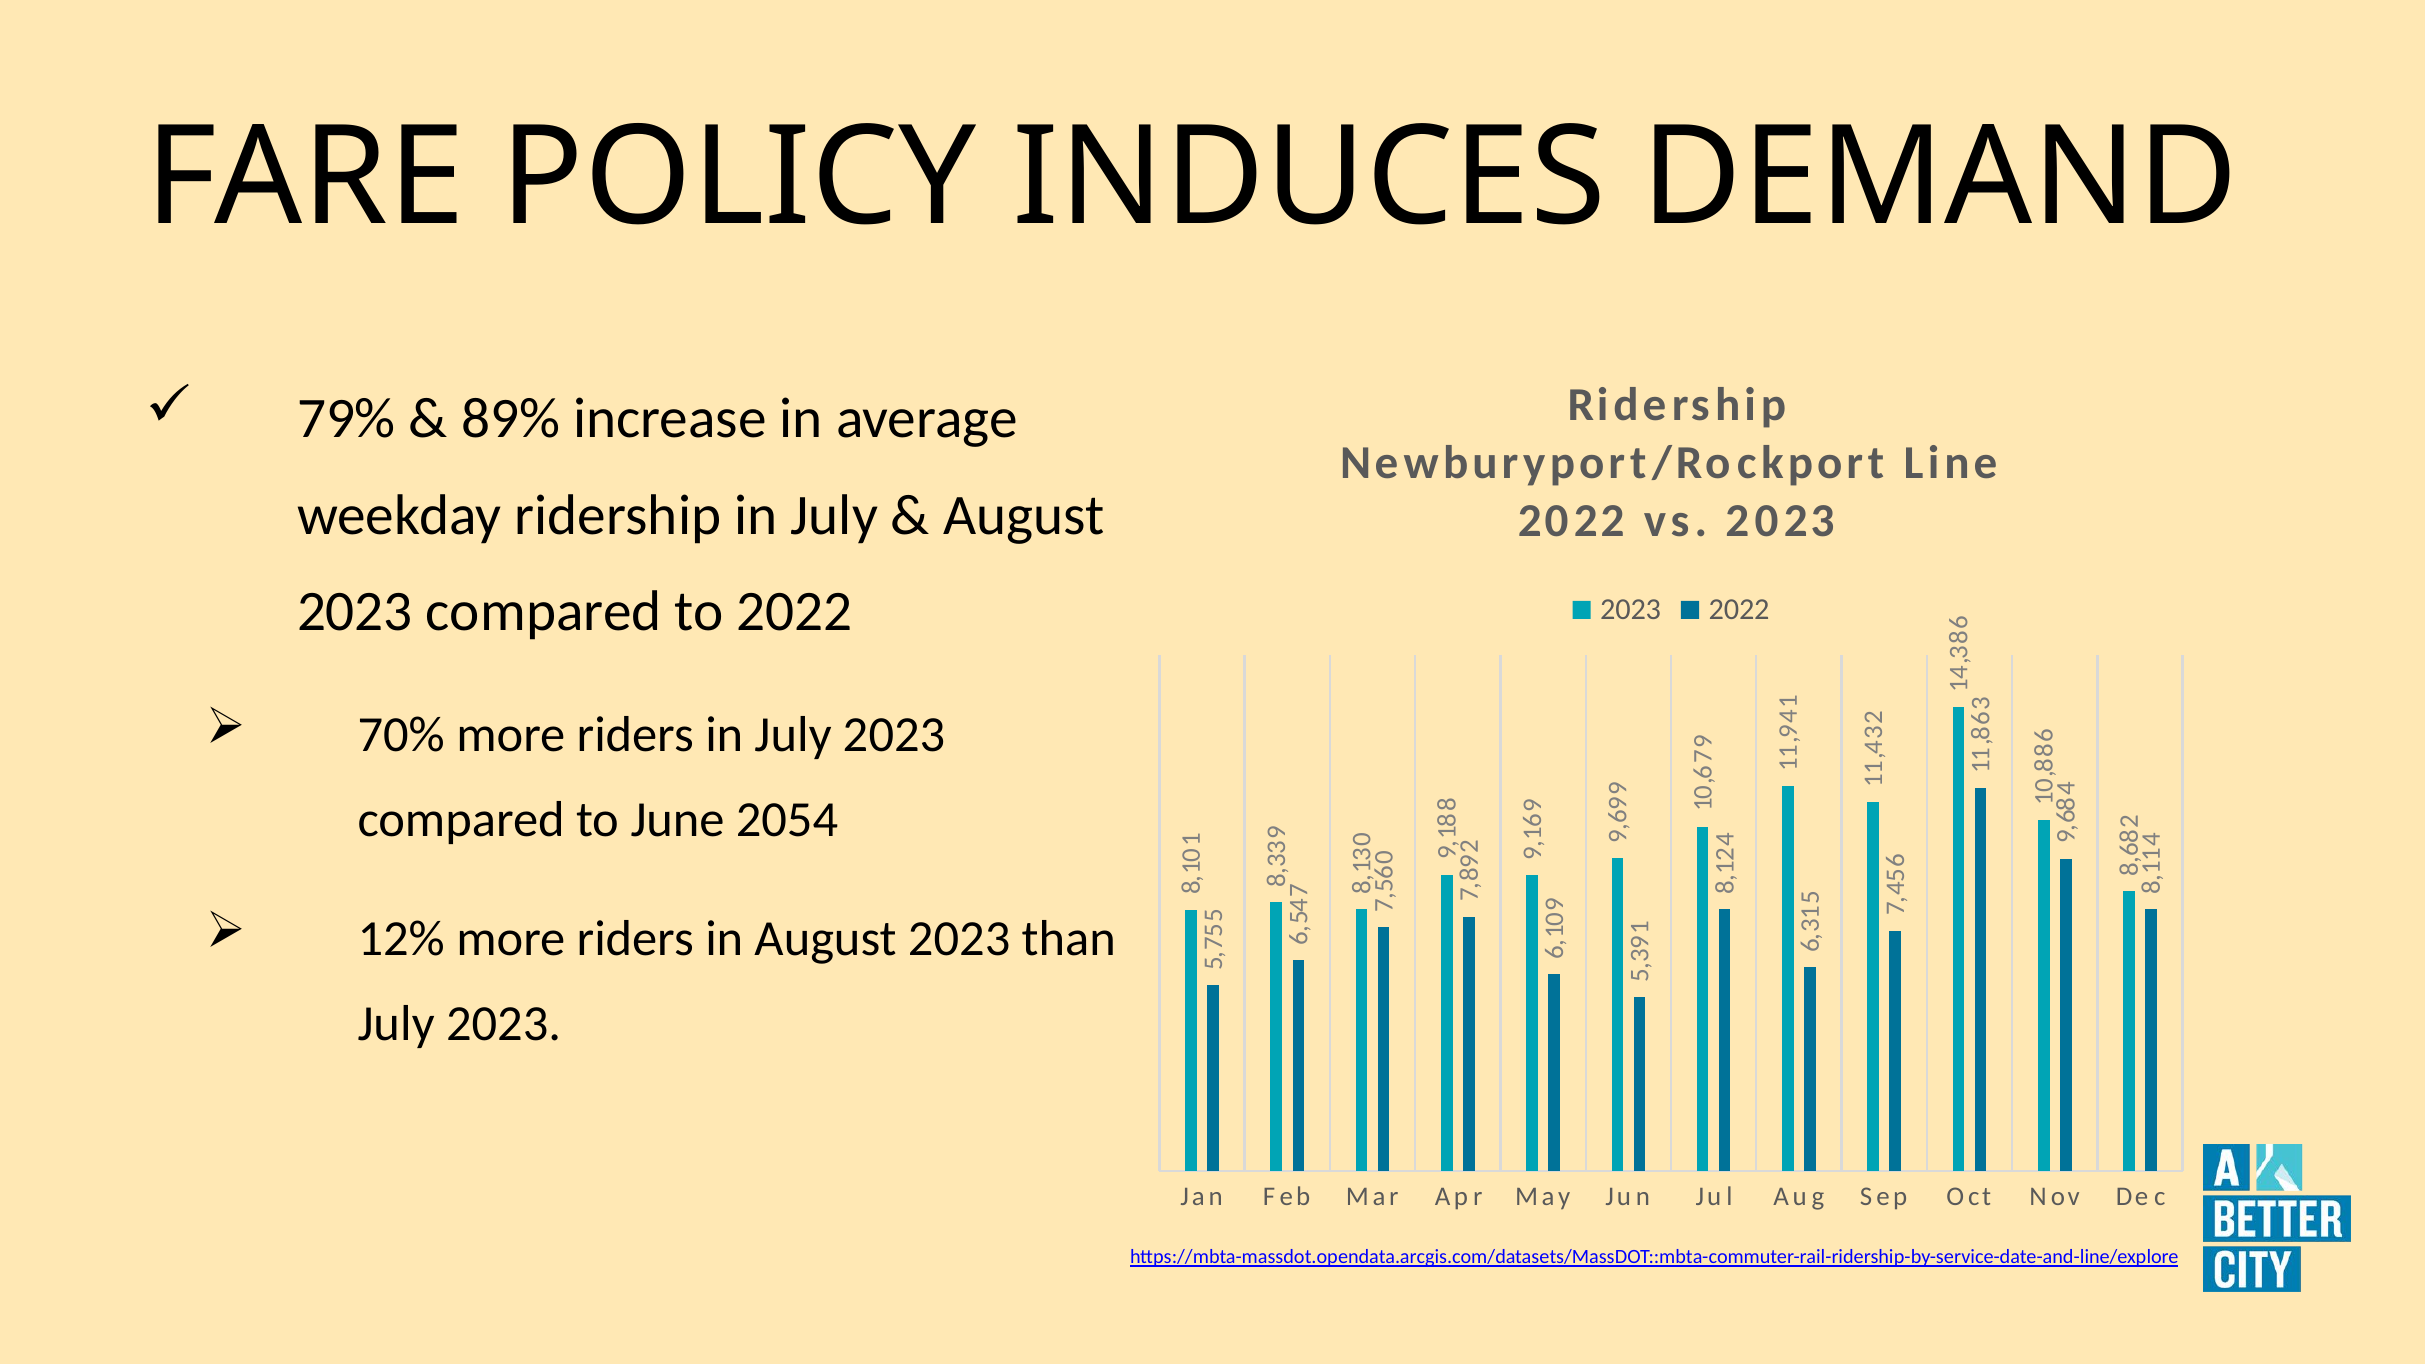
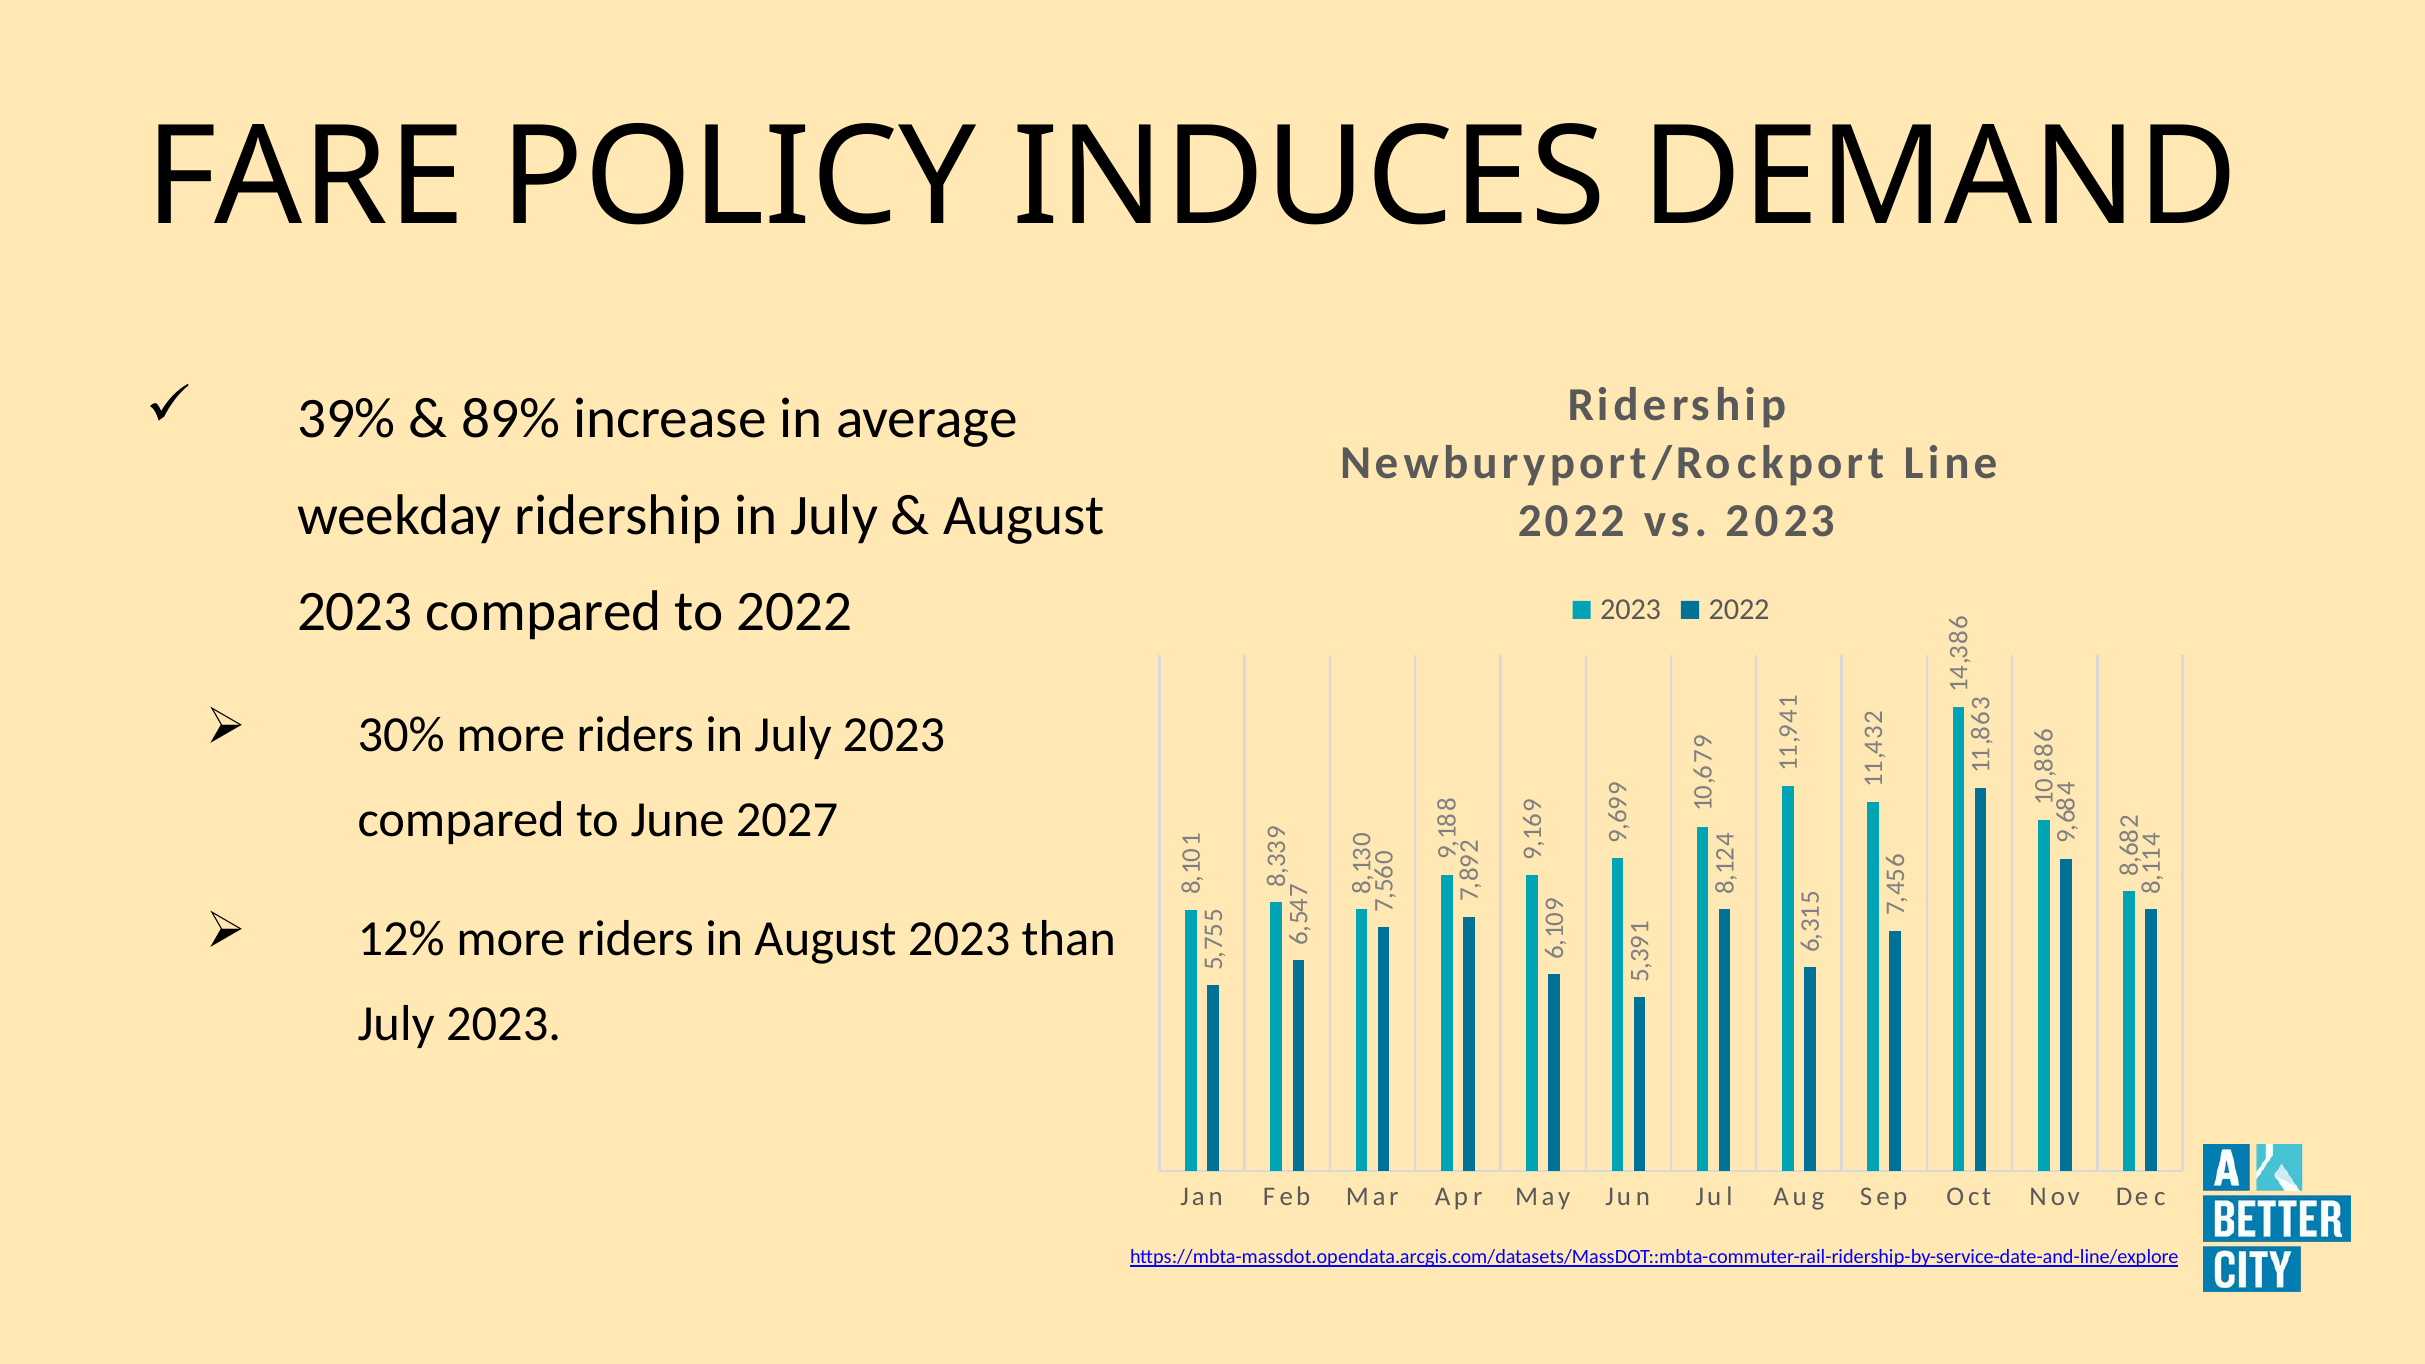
79%: 79% -> 39%
70%: 70% -> 30%
2054: 2054 -> 2027
